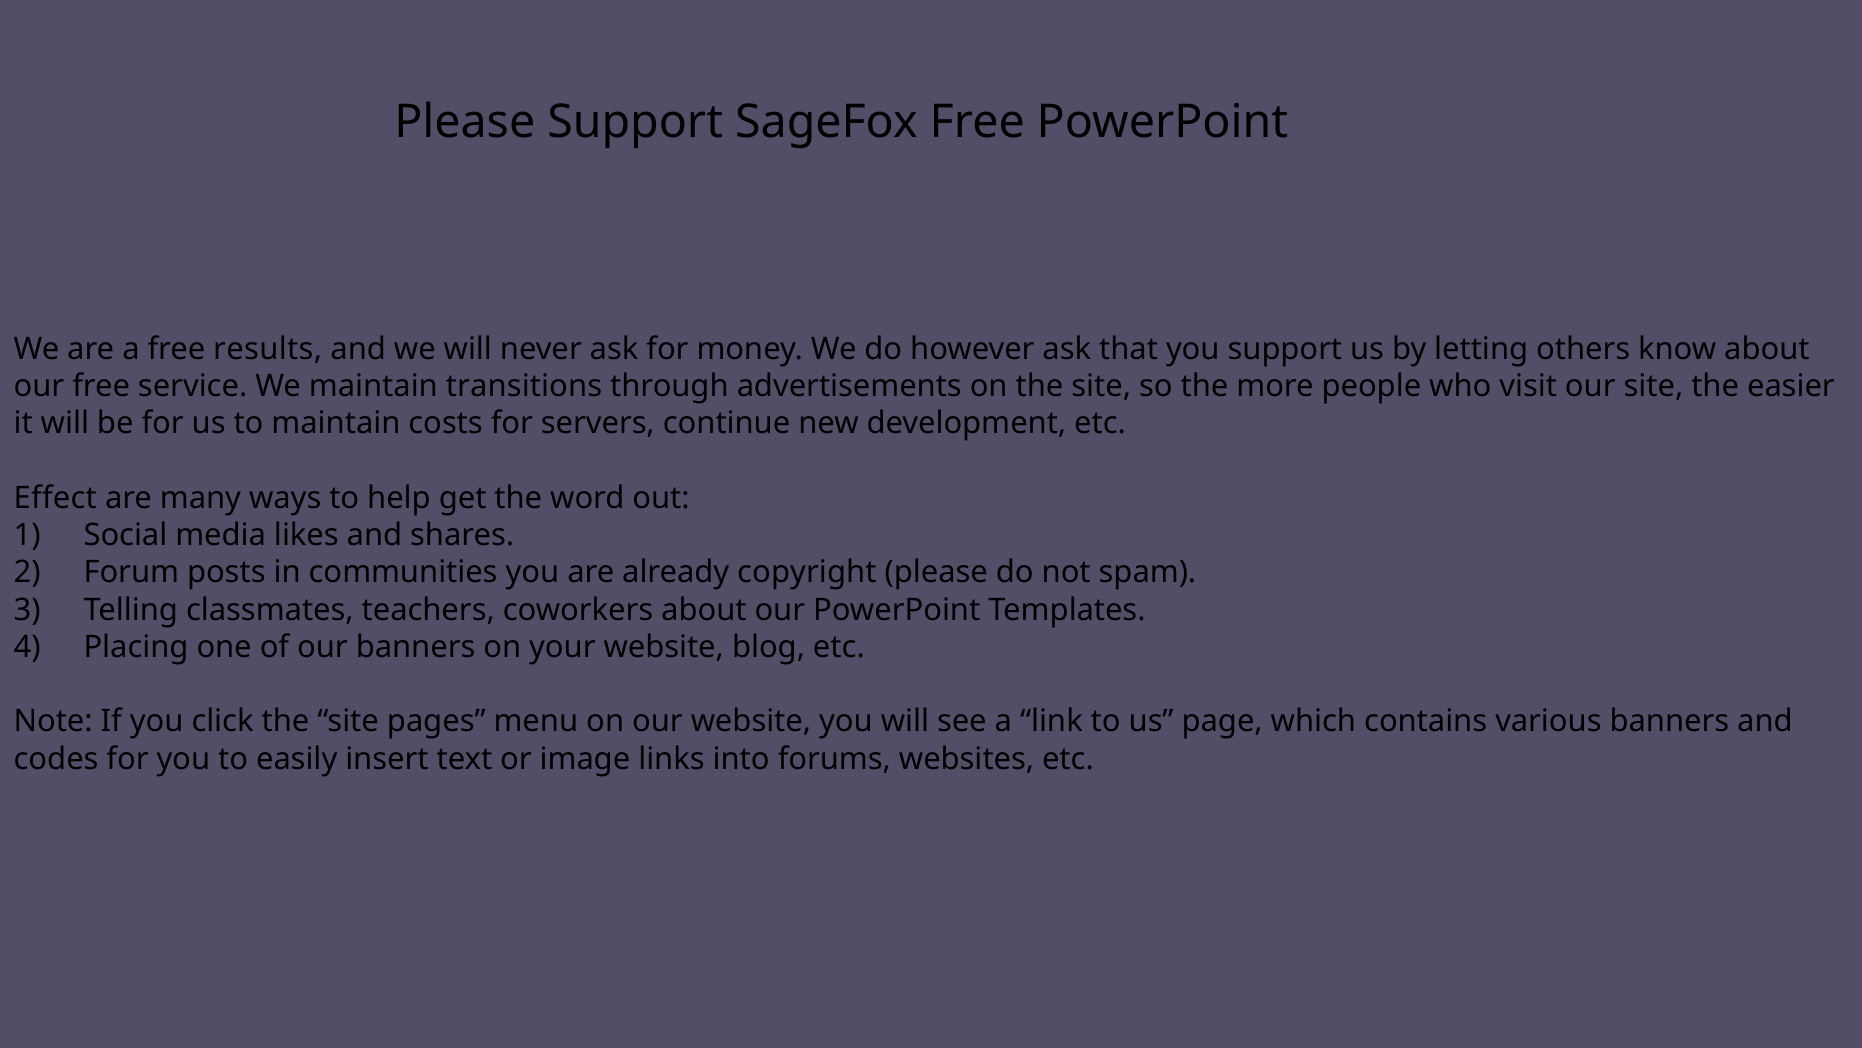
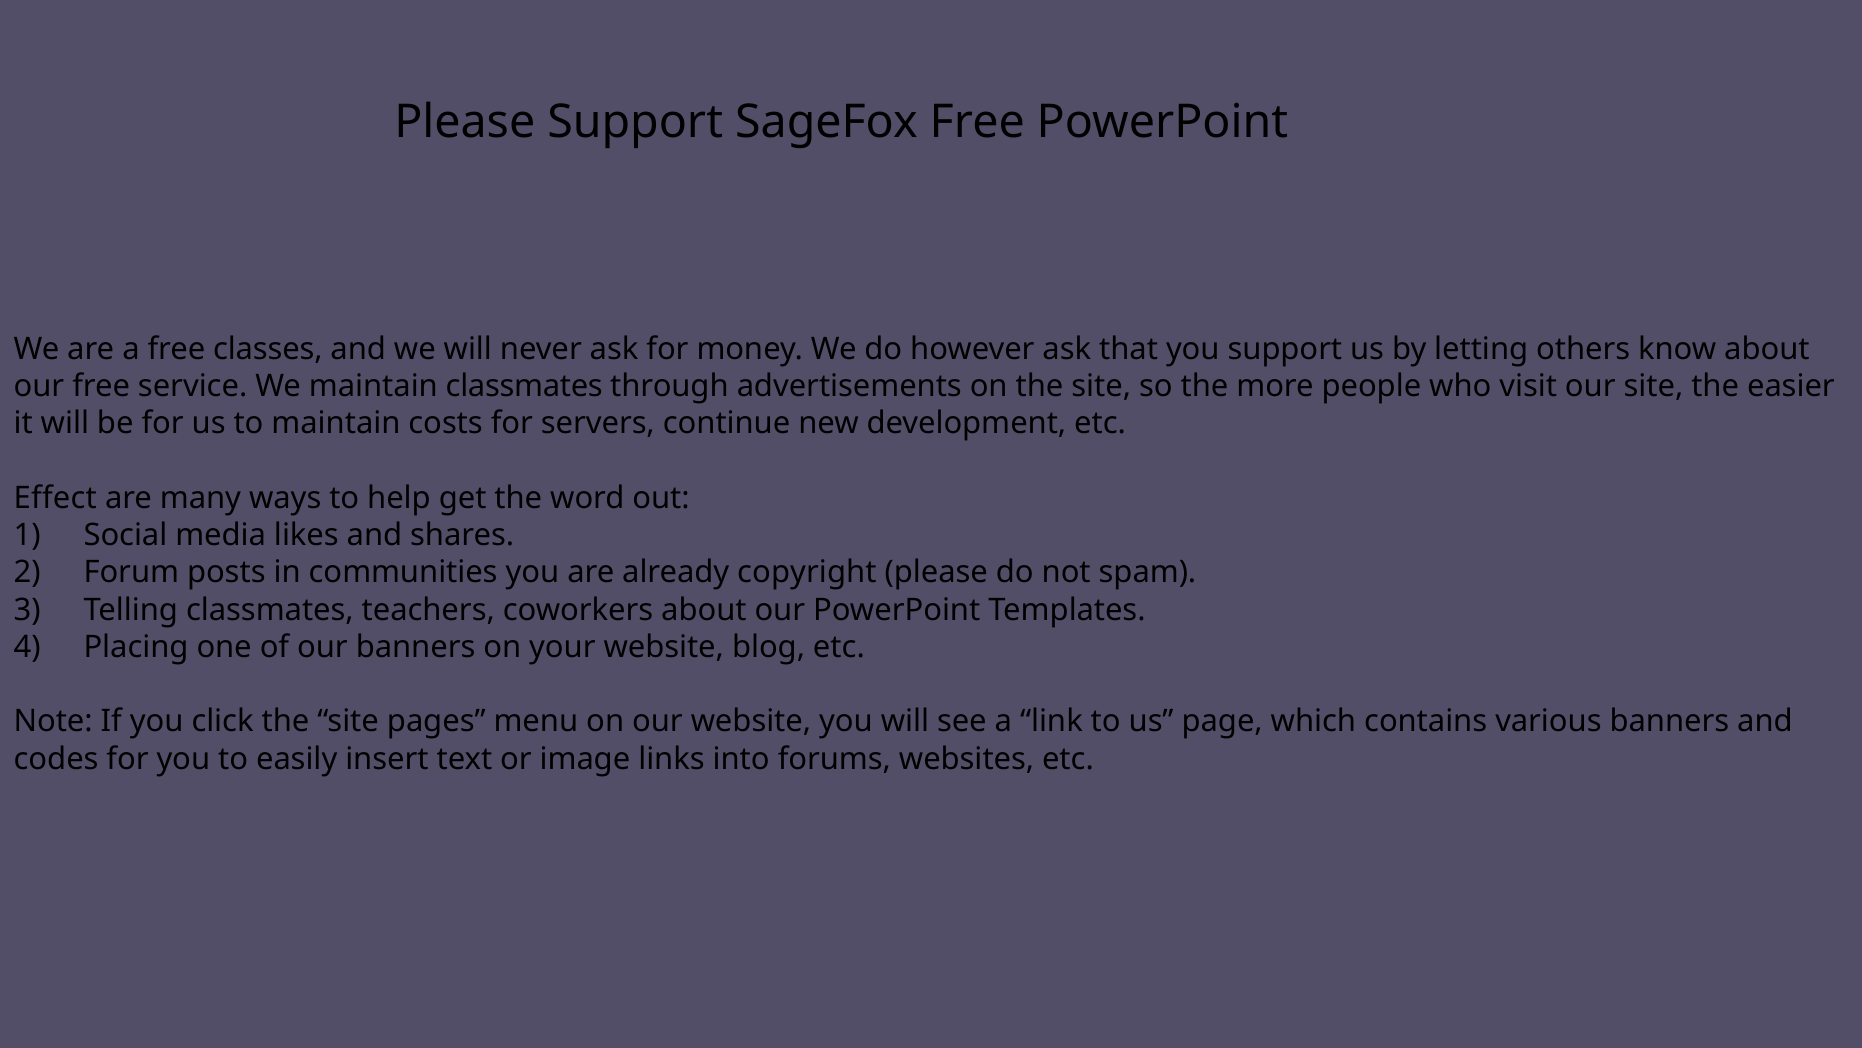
results: results -> classes
maintain transitions: transitions -> classmates
